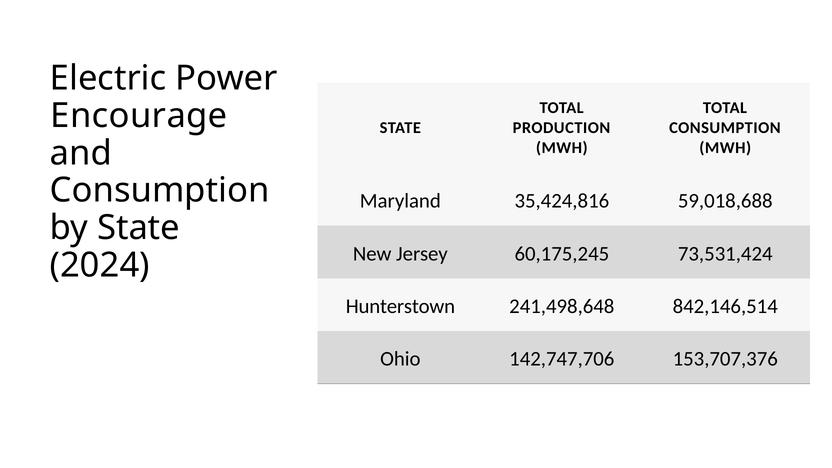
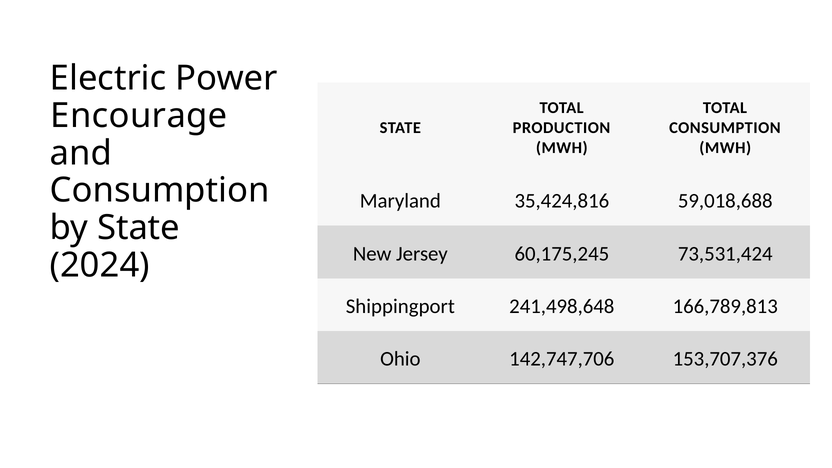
Hunterstown: Hunterstown -> Shippingport
842,146,514: 842,146,514 -> 166,789,813
